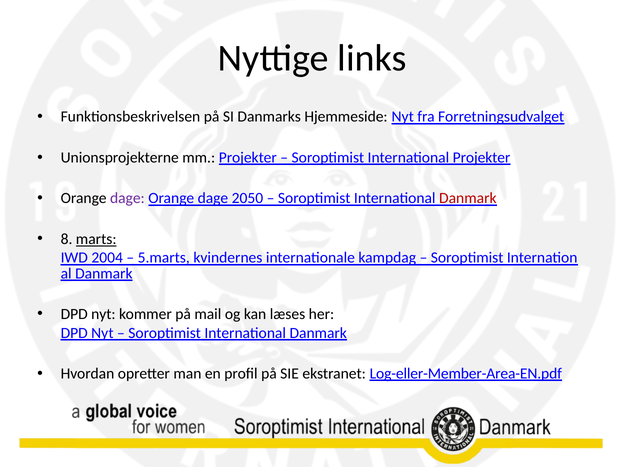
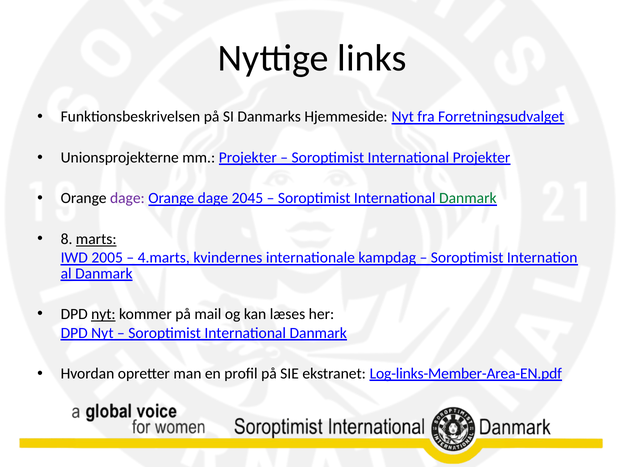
2050: 2050 -> 2045
Danmark at (468, 198) colour: red -> green
2004: 2004 -> 2005
5.marts: 5.marts -> 4.marts
nyt at (103, 314) underline: none -> present
Log-eller-Member-Area-EN.pdf: Log-eller-Member-Area-EN.pdf -> Log-links-Member-Area-EN.pdf
